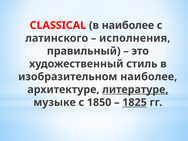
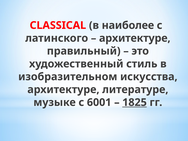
исполнения at (135, 38): исполнения -> архитектуре
изобразительном наиболее: наиболее -> искусства
литературе underline: present -> none
1850: 1850 -> 6001
